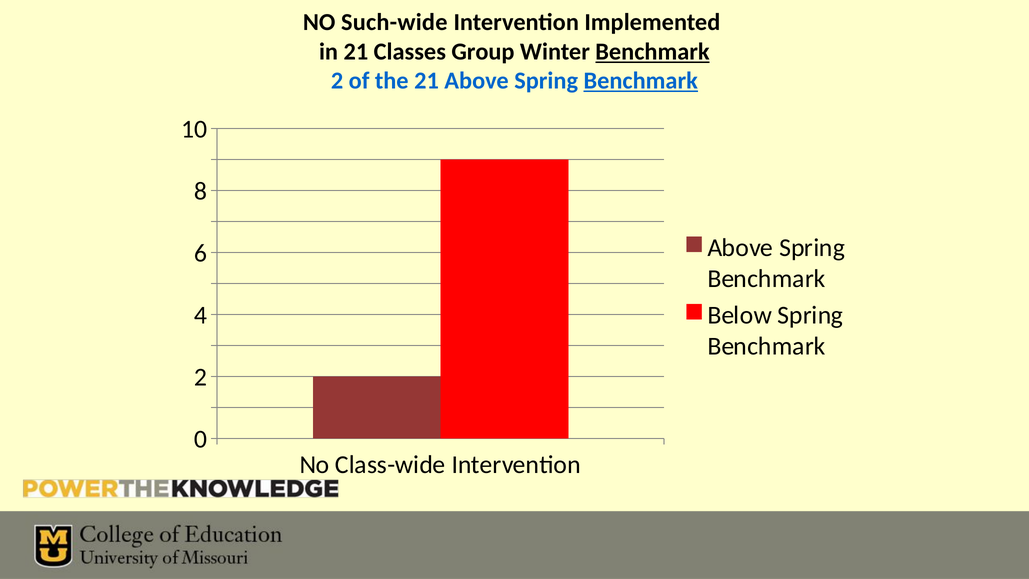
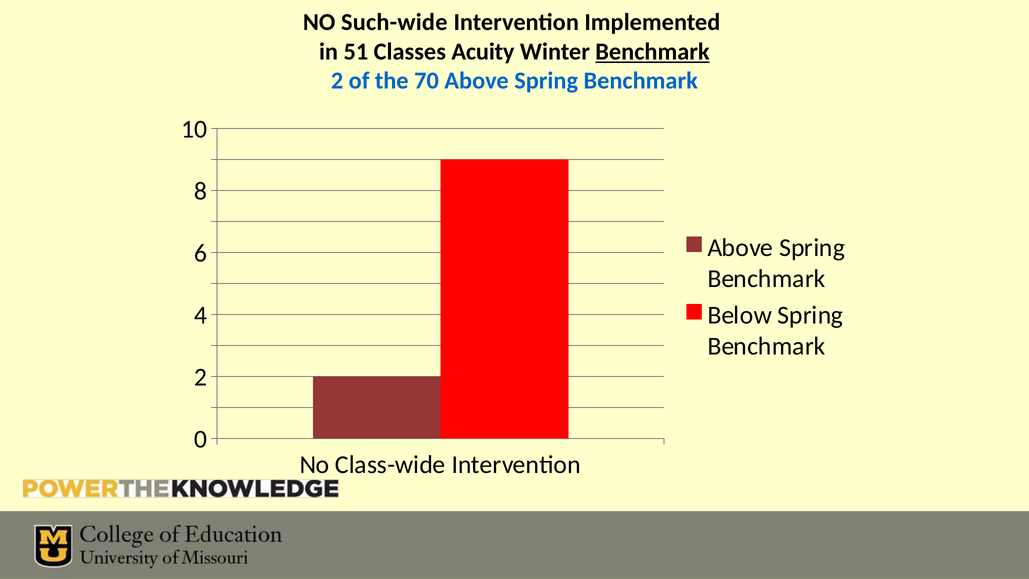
in 21: 21 -> 51
Group: Group -> Acuity
the 21: 21 -> 70
Benchmark at (641, 81) underline: present -> none
